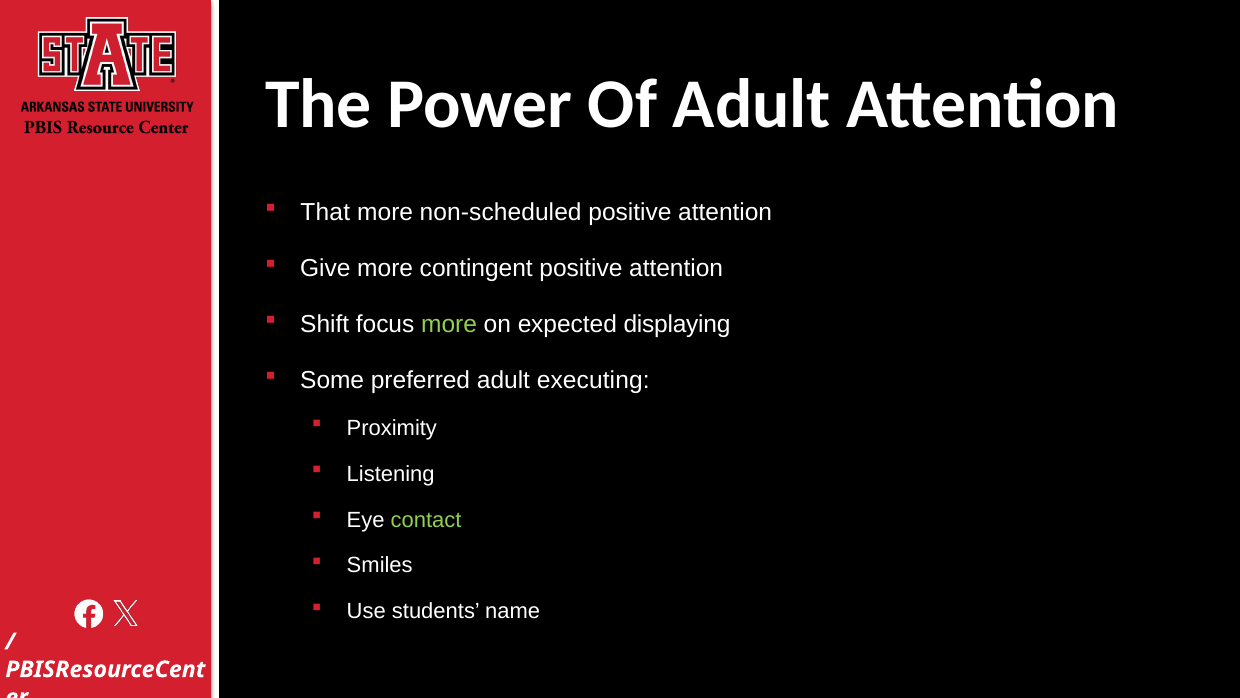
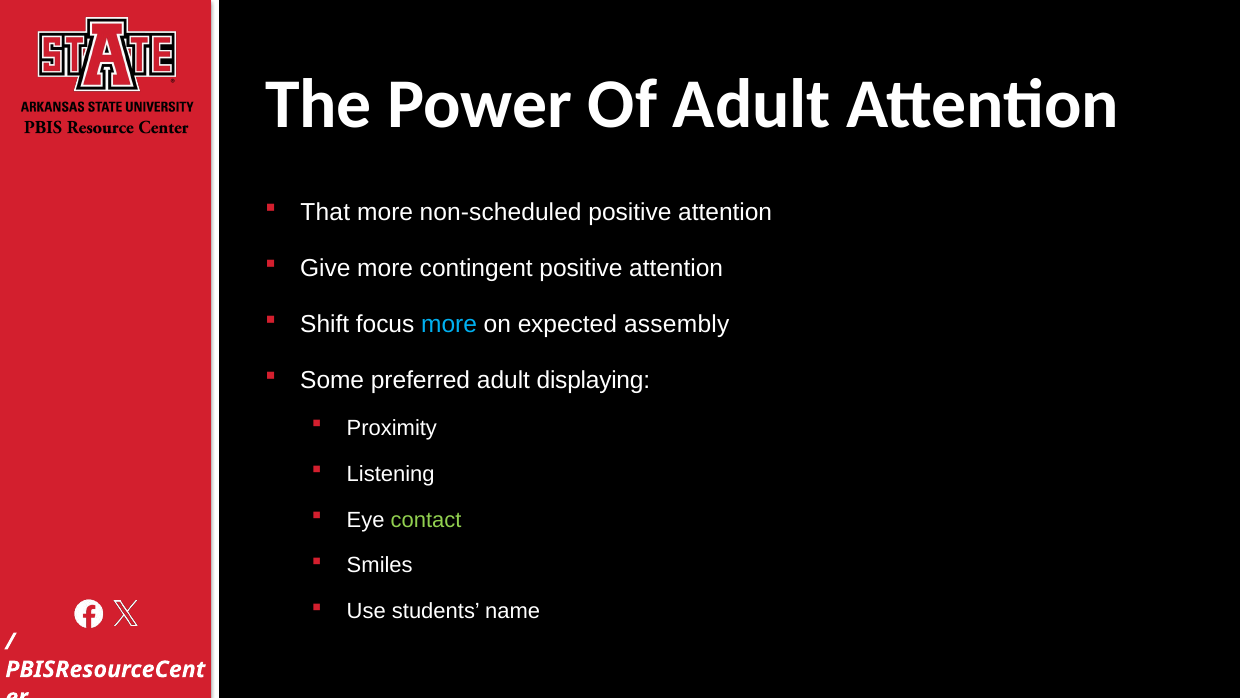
more at (449, 325) colour: light green -> light blue
displaying: displaying -> assembly
executing: executing -> displaying
